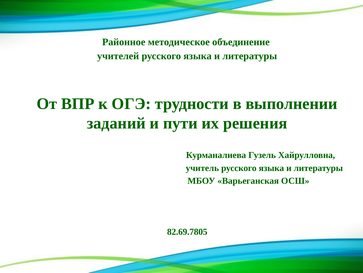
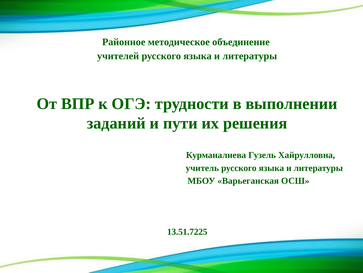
82.69.7805: 82.69.7805 -> 13.51.7225
